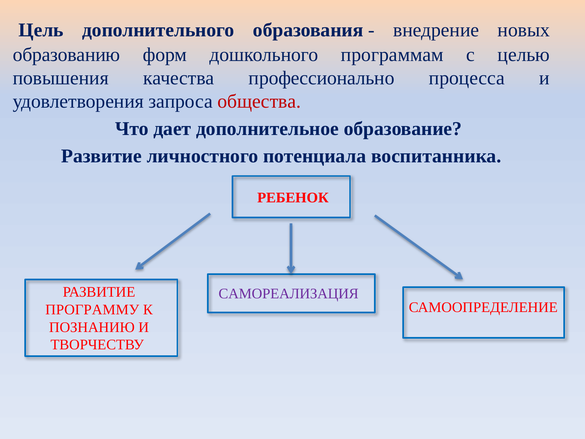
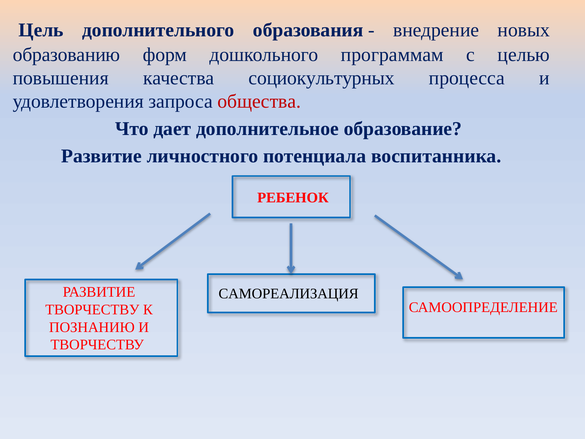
профессионально: профессионально -> социокультурных
САМОРЕАЛИЗАЦИЯ colour: purple -> black
ПРОГРАММУ at (92, 309): ПРОГРАММУ -> ТВОРЧЕСТВУ
